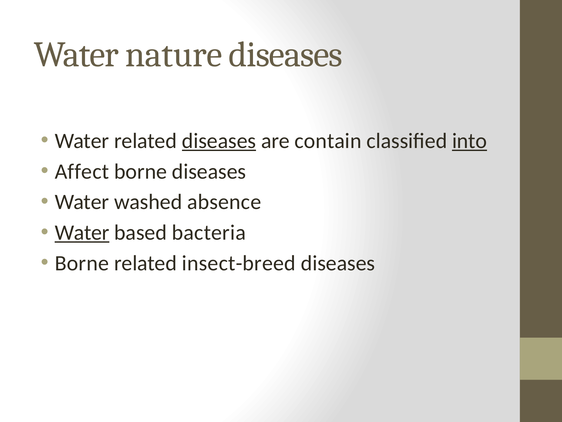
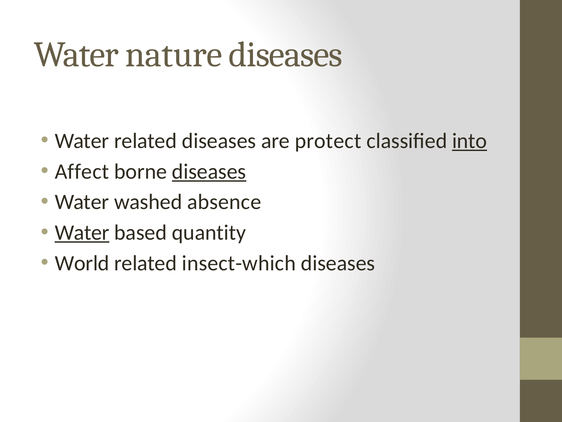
diseases at (219, 141) underline: present -> none
contain: contain -> protect
diseases at (209, 171) underline: none -> present
bacteria: bacteria -> quantity
Borne at (82, 263): Borne -> World
insect-breed: insect-breed -> insect-which
